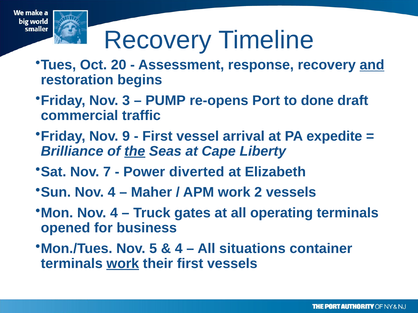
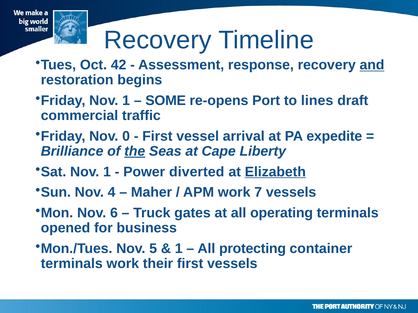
20: 20 -> 42
Friday Nov 3: 3 -> 1
PUMP: PUMP -> SOME
done: done -> lines
9: 9 -> 0
Sat Nov 7: 7 -> 1
Elizabeth underline: none -> present
2: 2 -> 7
Mon Nov 4: 4 -> 6
4 at (179, 249): 4 -> 1
situations: situations -> protecting
work at (123, 264) underline: present -> none
